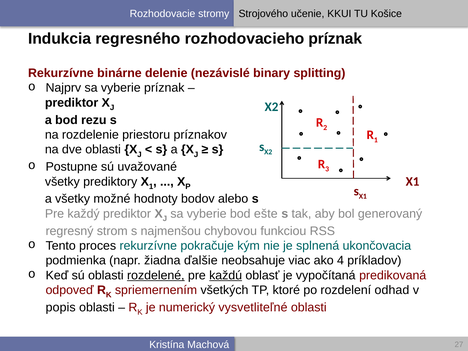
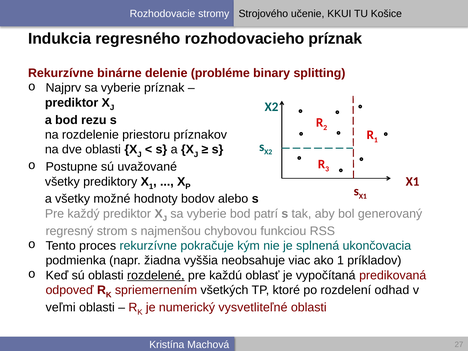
nezávislé: nezávislé -> probléme
ešte: ešte -> patrí
ďalšie: ďalšie -> vyššia
ako 4: 4 -> 1
každú underline: present -> none
popis: popis -> veľmi
